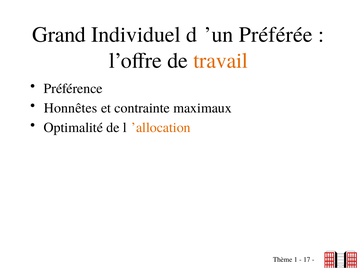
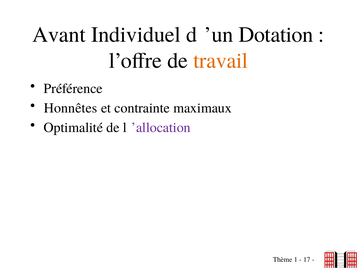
Grand: Grand -> Avant
Préférée: Préférée -> Dotation
’allocation colour: orange -> purple
